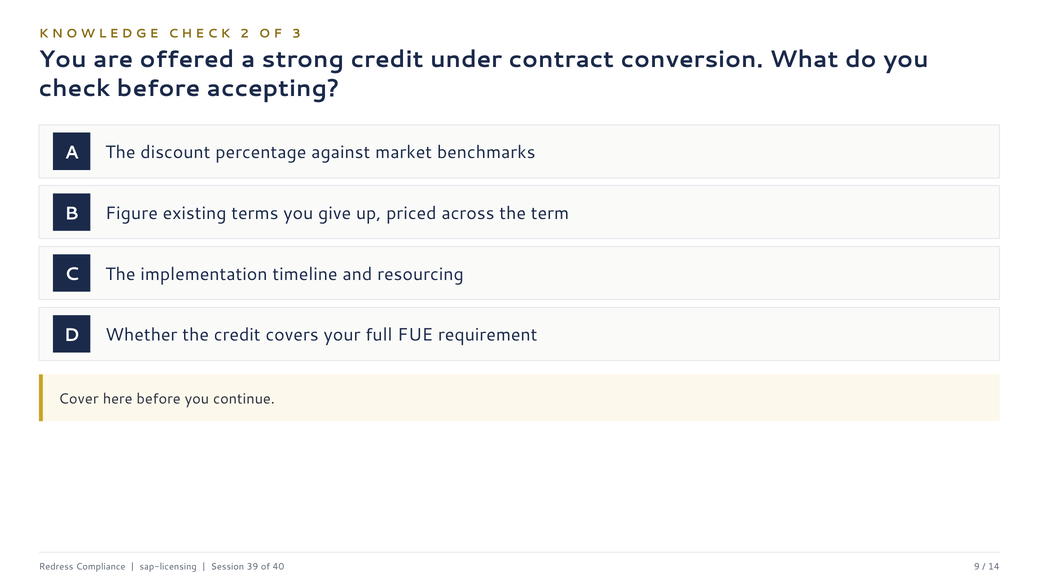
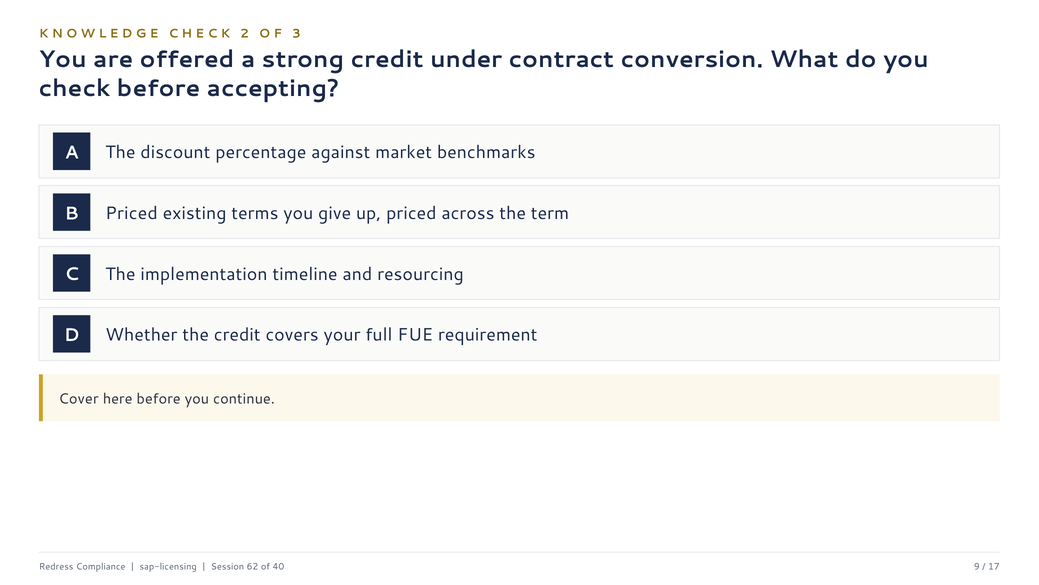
B Figure: Figure -> Priced
39: 39 -> 62
14: 14 -> 17
